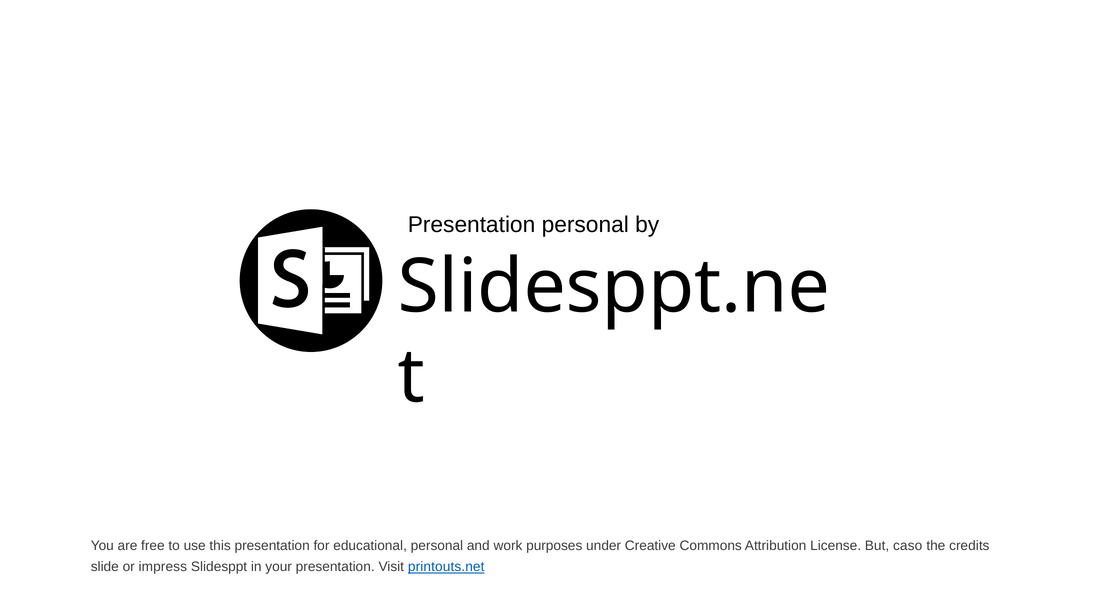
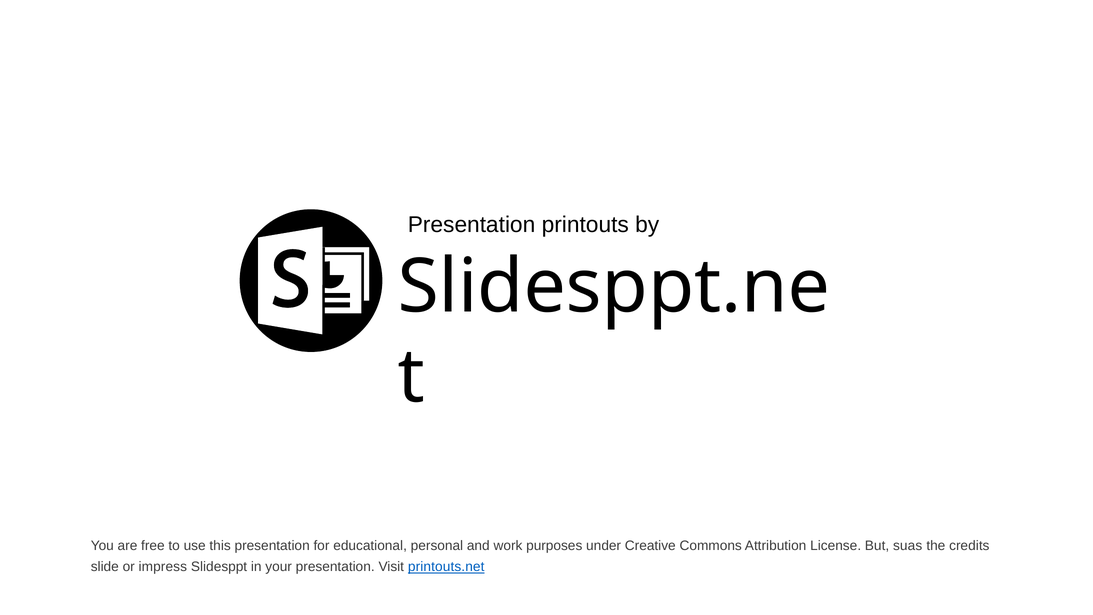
Presentation personal: personal -> printouts
caso: caso -> suas
